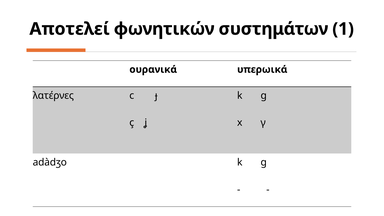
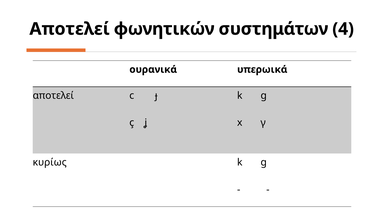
1: 1 -> 4
λατέρνες at (53, 96): λατέρνες -> αποτελεί
adàdʒo: adàdʒo -> κυρίως
